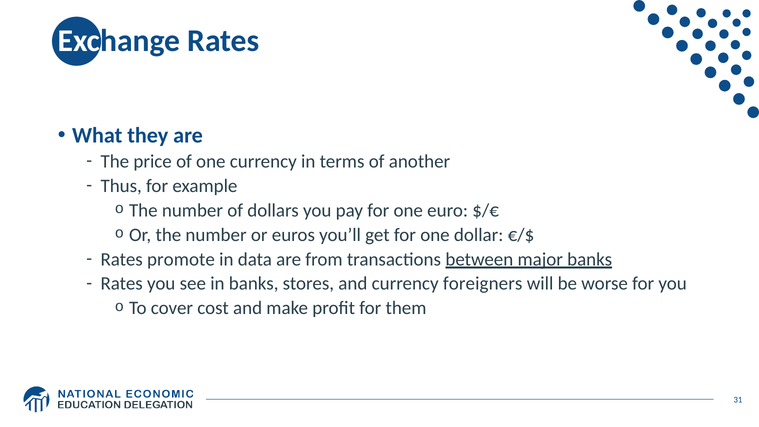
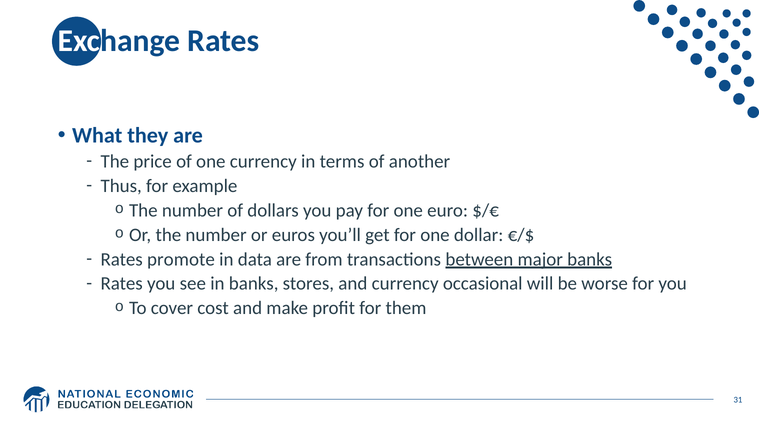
foreigners: foreigners -> occasional
